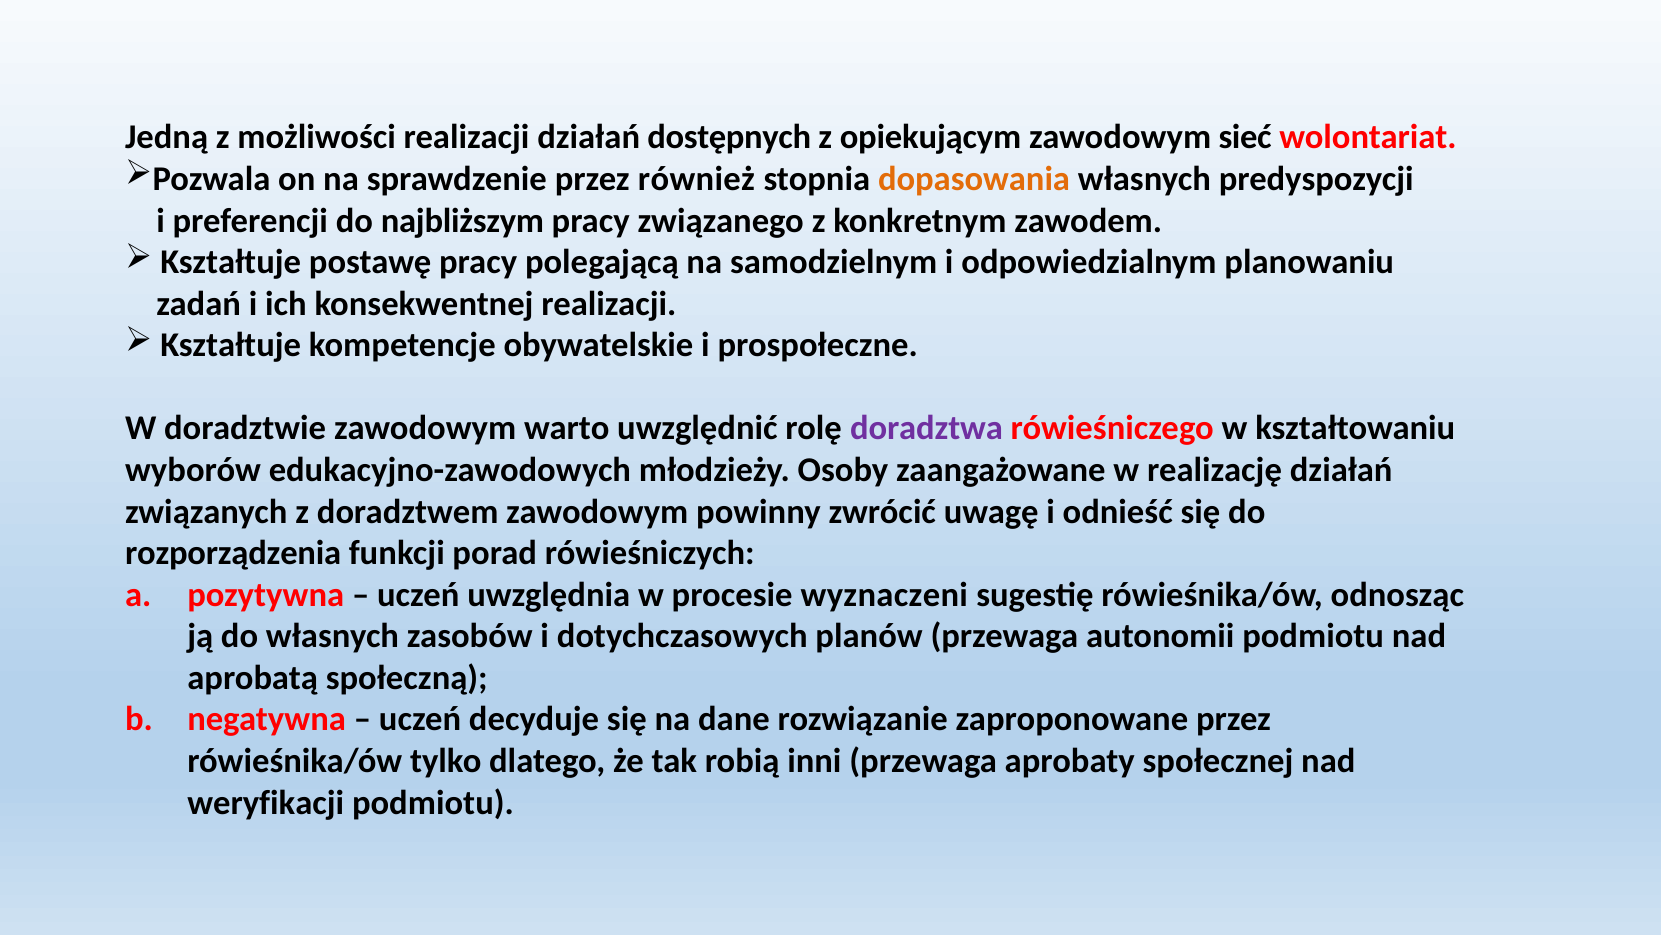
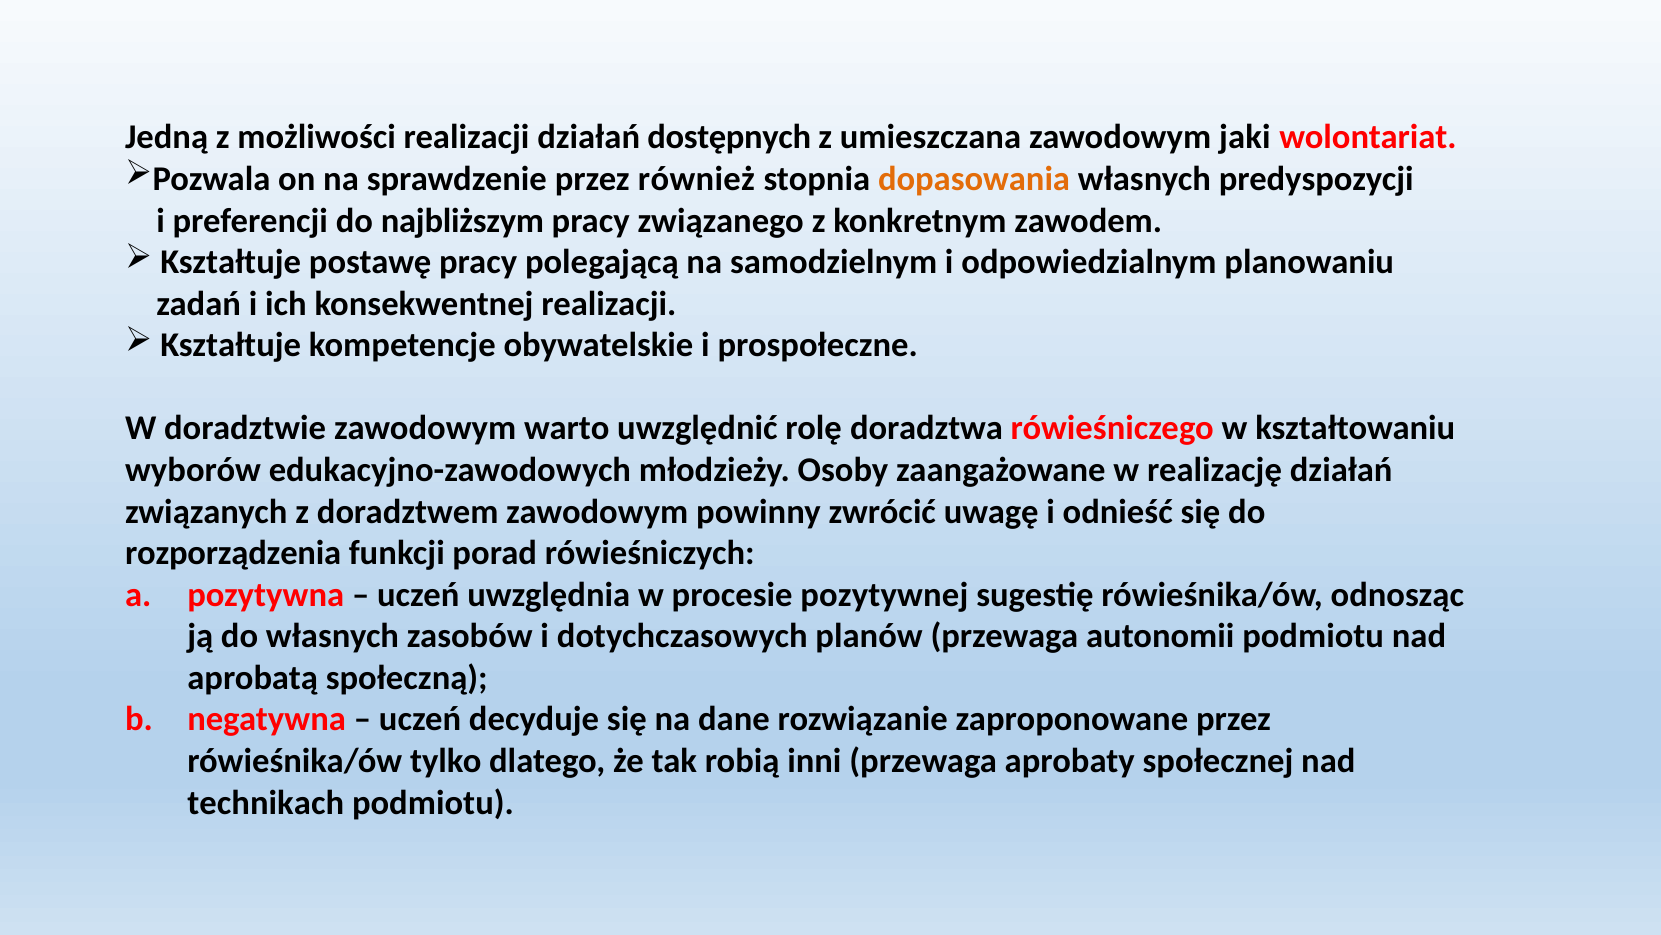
opiekującym: opiekującym -> umieszczana
sieć: sieć -> jaki
doradztwa colour: purple -> black
wyznaczeni: wyznaczeni -> pozytywnej
weryfikacji: weryfikacji -> technikach
